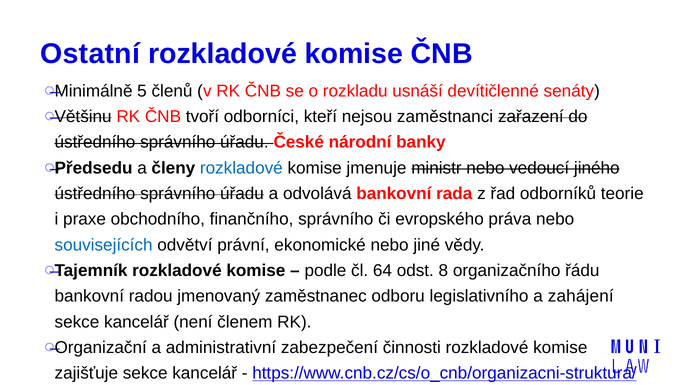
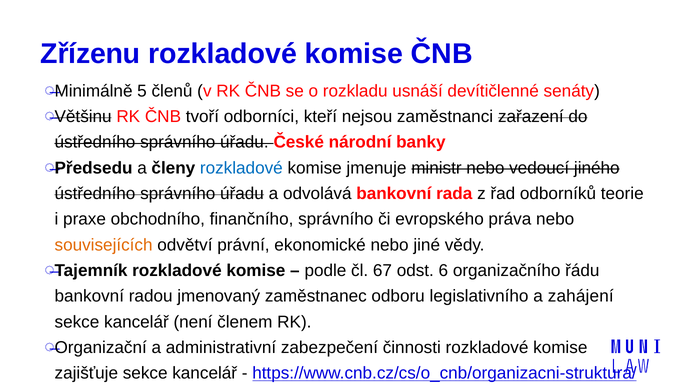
Ostatní: Ostatní -> Zřízenu
souvisejících colour: blue -> orange
64: 64 -> 67
8: 8 -> 6
